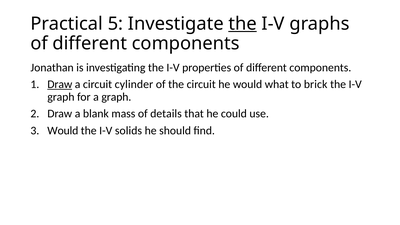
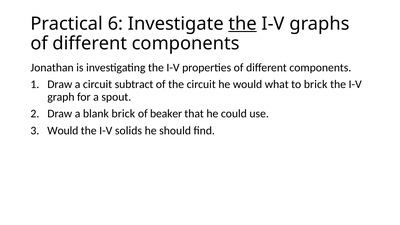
5: 5 -> 6
Draw at (60, 84) underline: present -> none
cylinder: cylinder -> subtract
a graph: graph -> spout
blank mass: mass -> brick
details: details -> beaker
